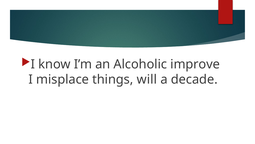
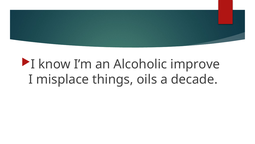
will: will -> oils
